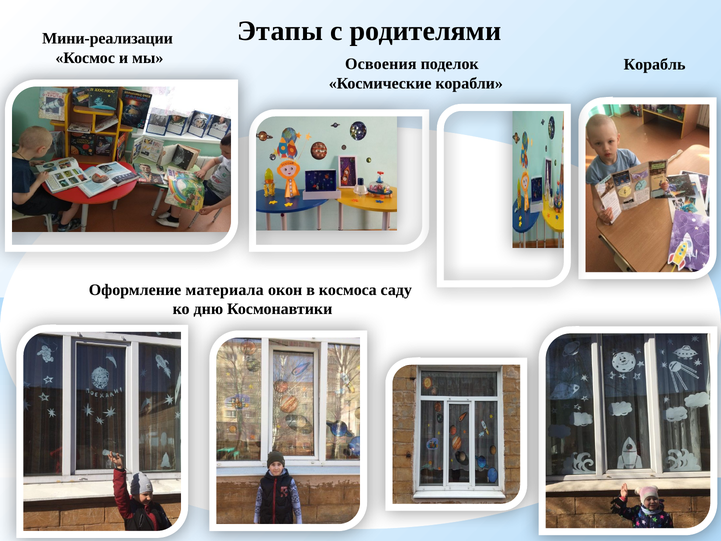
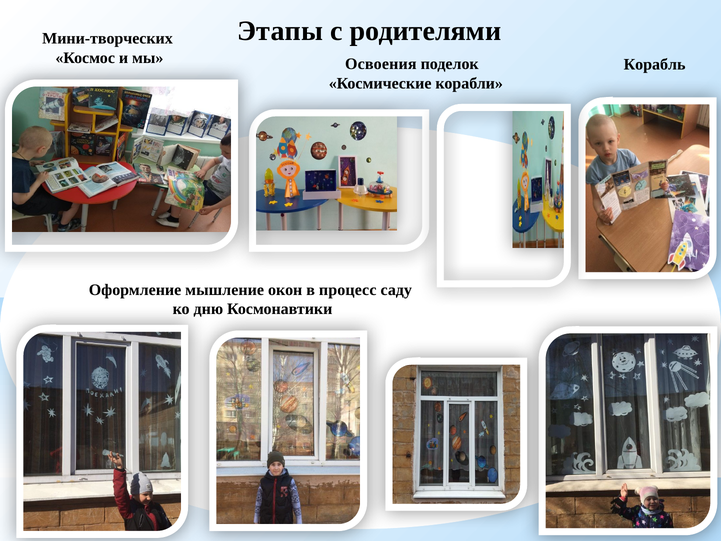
Мини-реализации: Мини-реализации -> Мини-творческих
материала: материала -> мышление
космоса: космоса -> процесс
